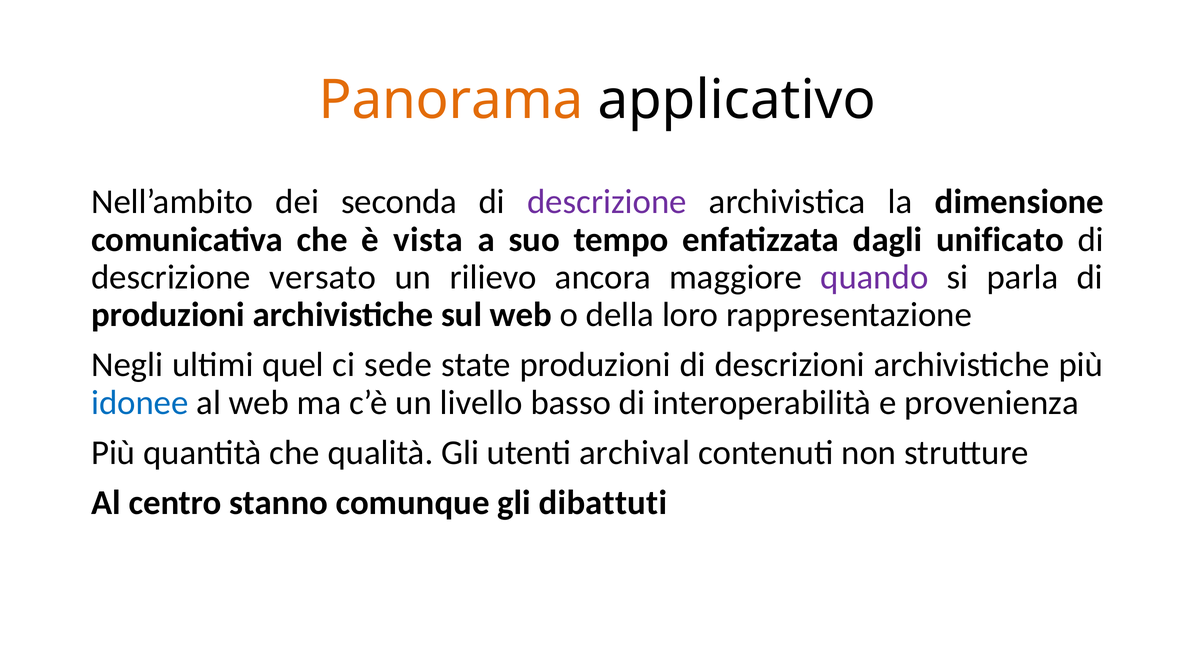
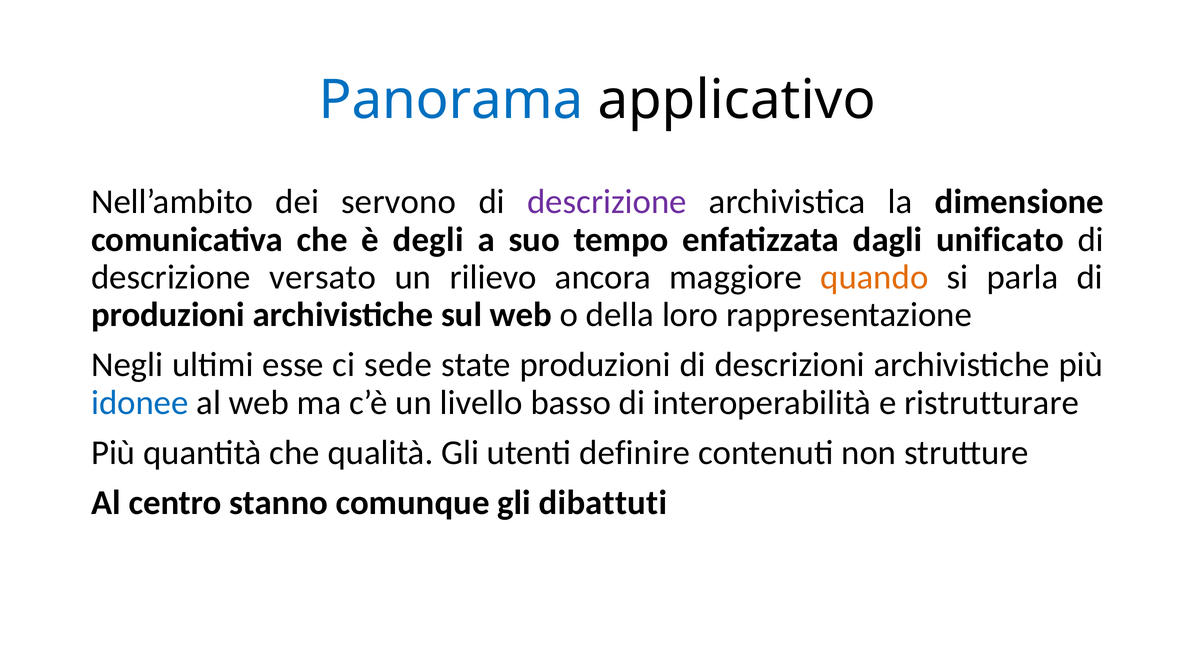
Panorama colour: orange -> blue
seconda: seconda -> servono
vista: vista -> degli
quando colour: purple -> orange
quel: quel -> esse
provenienza: provenienza -> ristrutturare
archival: archival -> definire
